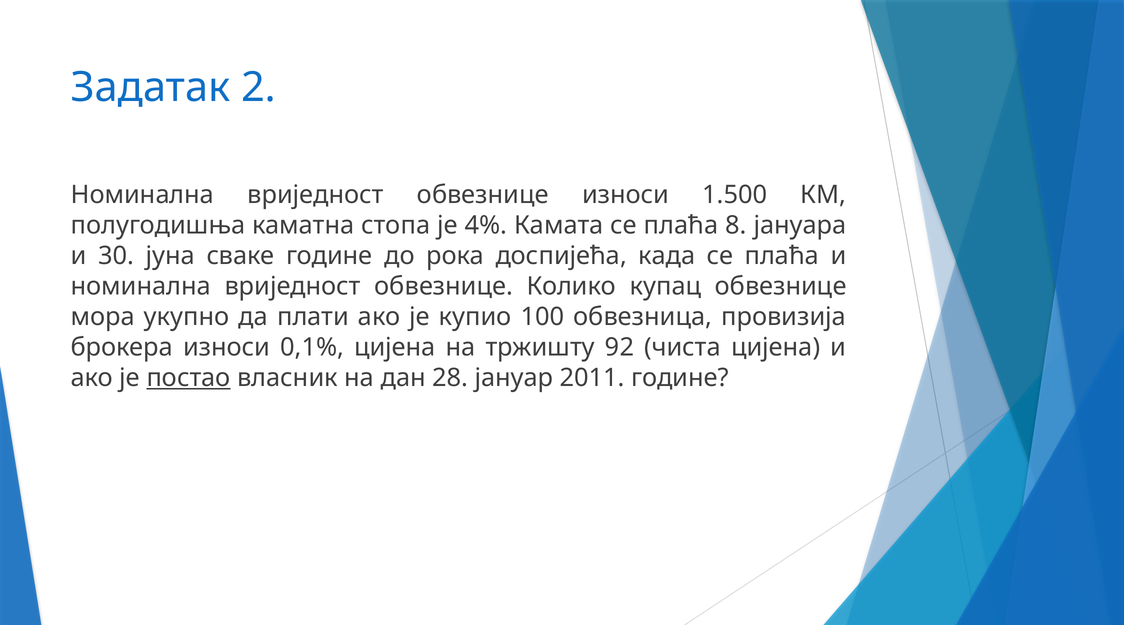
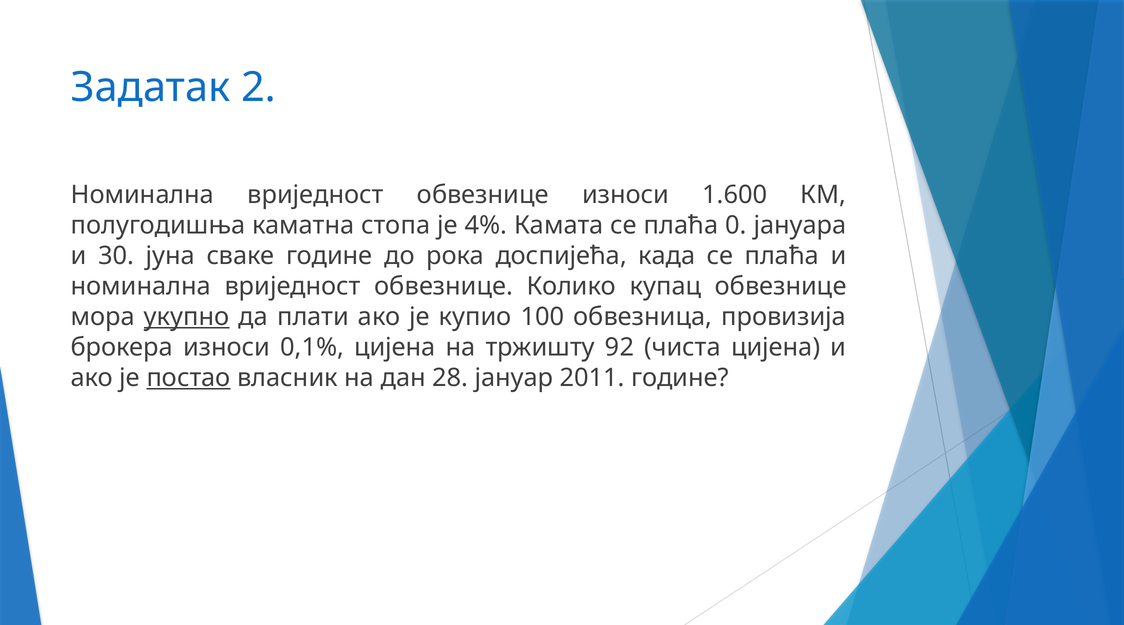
1.500: 1.500 -> 1.600
8: 8 -> 0
укупно underline: none -> present
